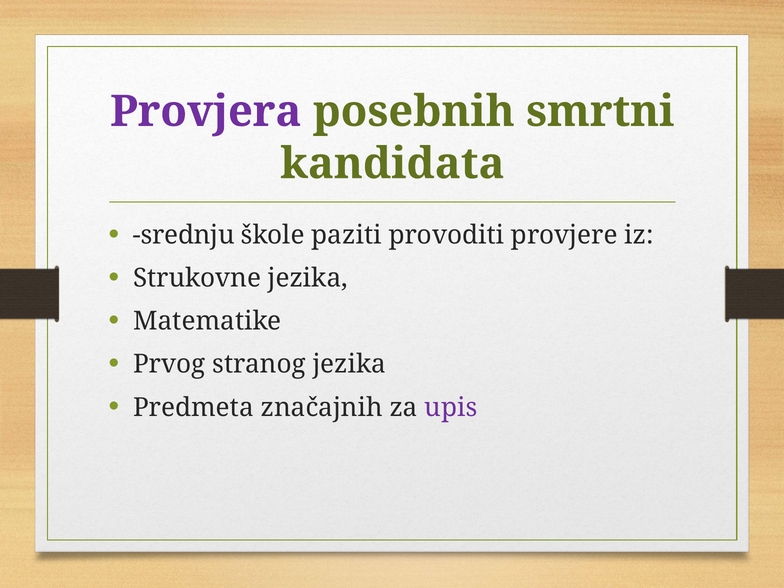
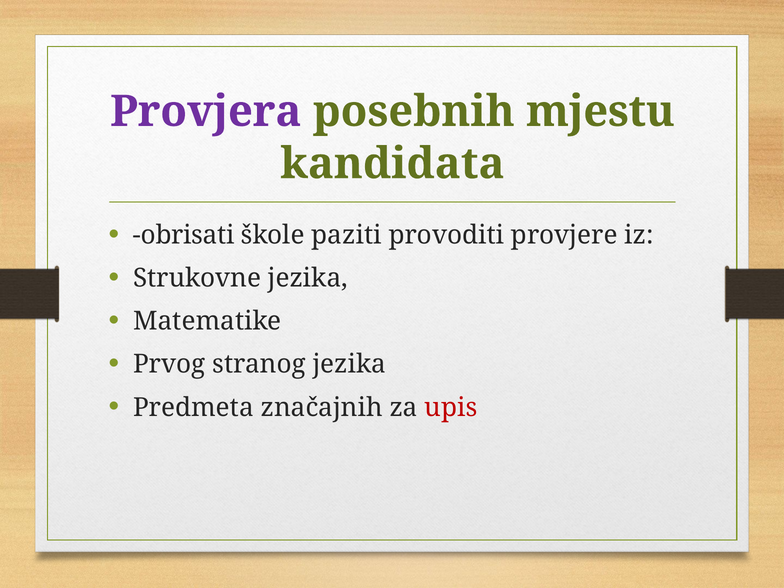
smrtni: smrtni -> mjestu
srednju: srednju -> obrisati
upis colour: purple -> red
